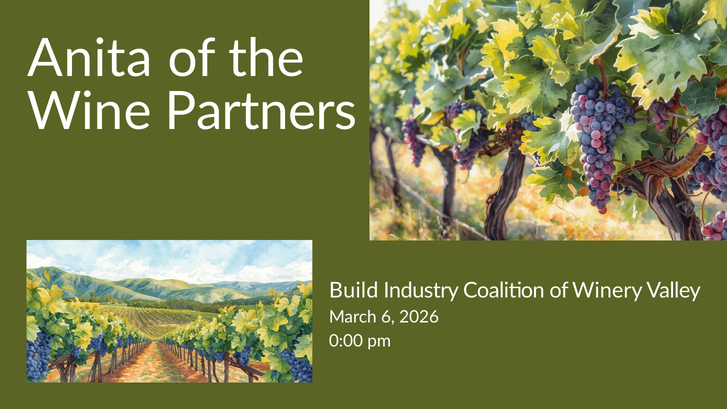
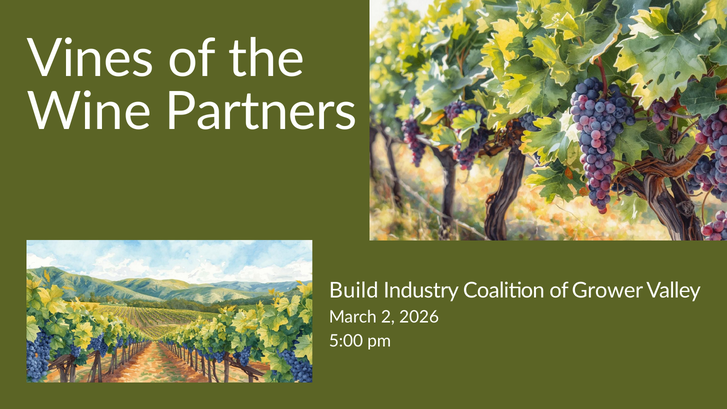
Anita: Anita -> Vines
Winery: Winery -> Grower
6: 6 -> 2
0:00: 0:00 -> 5:00
